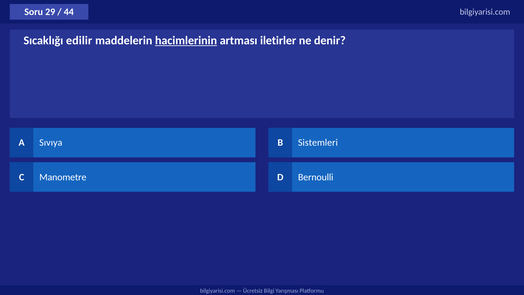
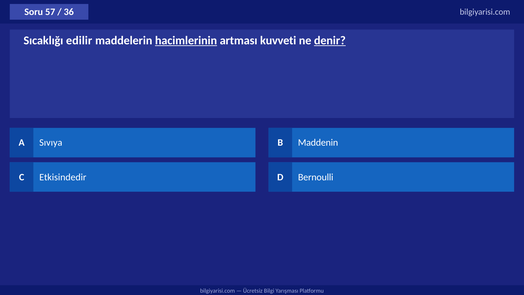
29: 29 -> 57
44: 44 -> 36
iletirler: iletirler -> kuvveti
denir underline: none -> present
Sistemleri: Sistemleri -> Maddenin
Manometre: Manometre -> Etkisindedir
